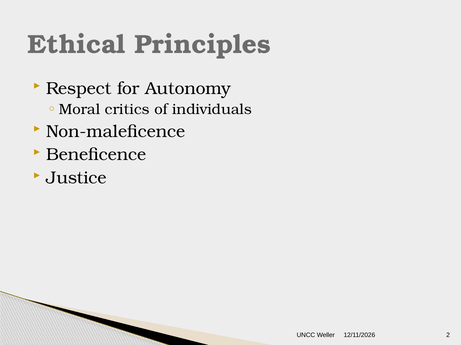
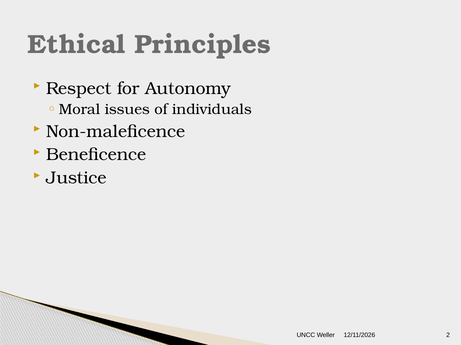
critics: critics -> issues
